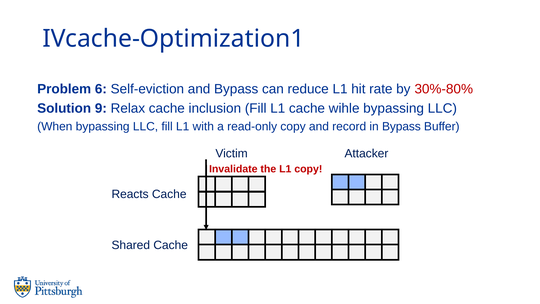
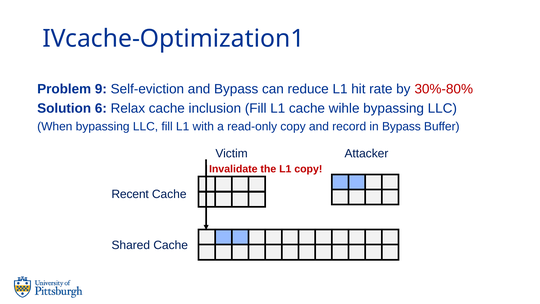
6: 6 -> 9
9: 9 -> 6
Reacts: Reacts -> Recent
